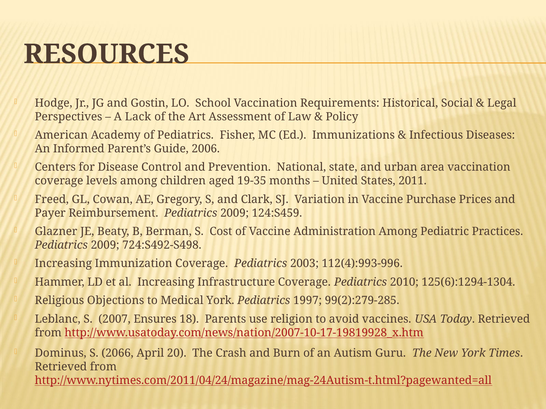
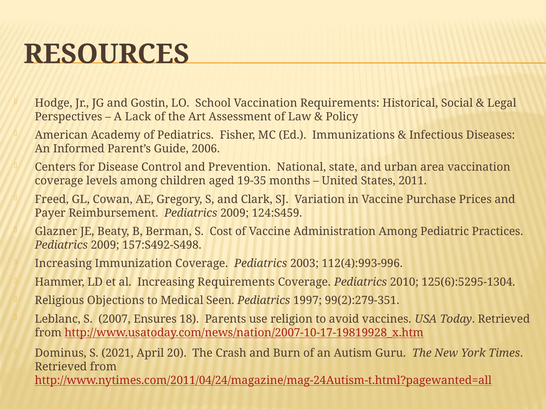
724:S492-S498: 724:S492-S498 -> 157:S492-S498
Increasing Infrastructure: Infrastructure -> Requirements
125(6):1294-1304: 125(6):1294-1304 -> 125(6):5295-1304
Medical York: York -> Seen
99(2):279-285: 99(2):279-285 -> 99(2):279-351
2066: 2066 -> 2021
